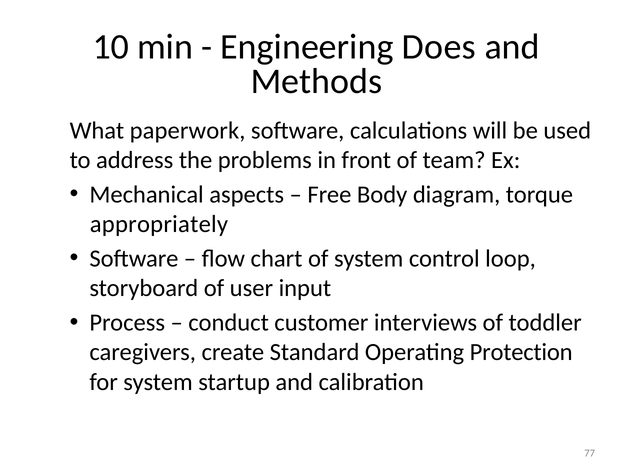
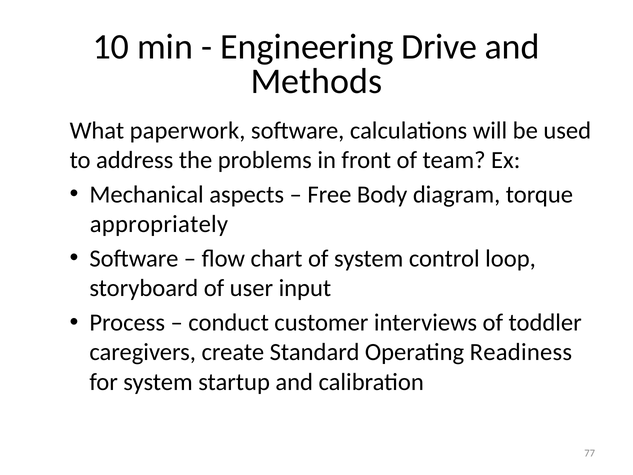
Does: Does -> Drive
Protection: Protection -> Readiness
